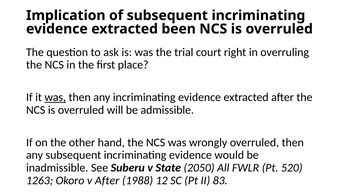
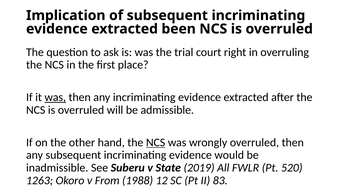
NCS at (156, 143) underline: none -> present
2050: 2050 -> 2019
v After: After -> From
